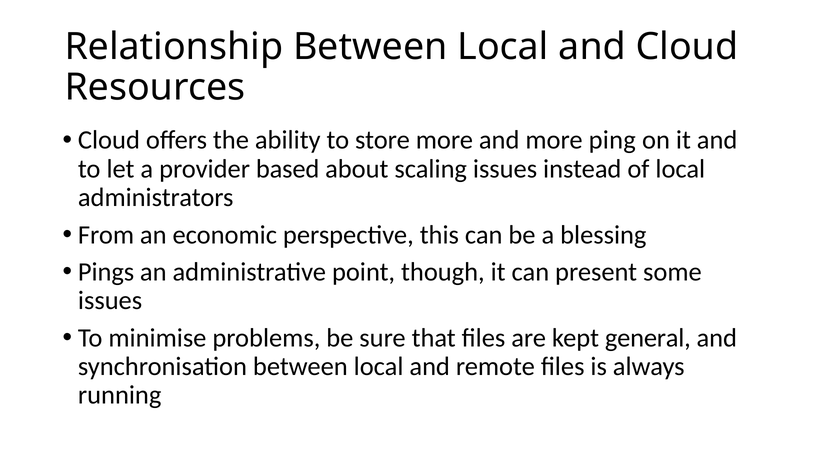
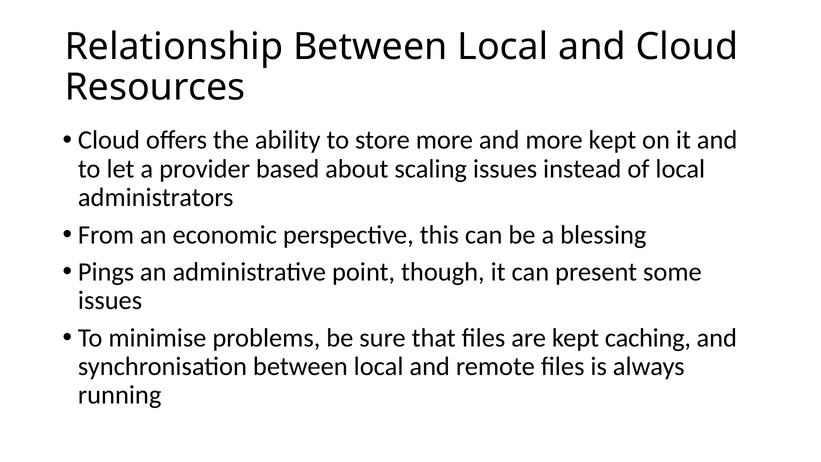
more ping: ping -> kept
general: general -> caching
